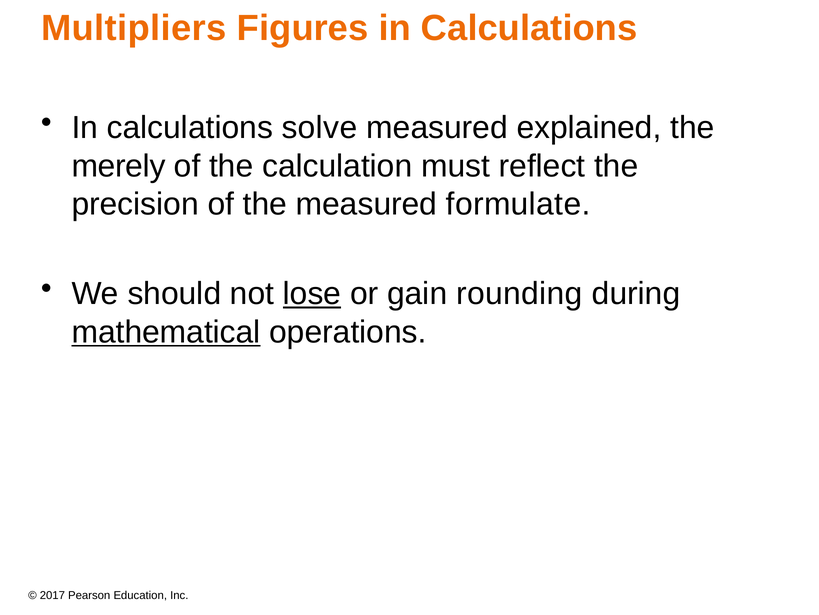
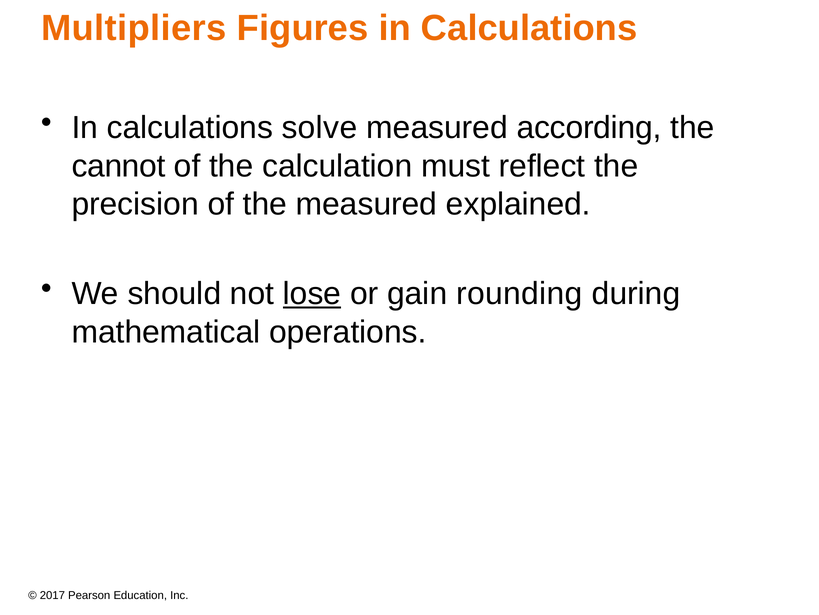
explained: explained -> according
merely: merely -> cannot
formulate: formulate -> explained
mathematical underline: present -> none
